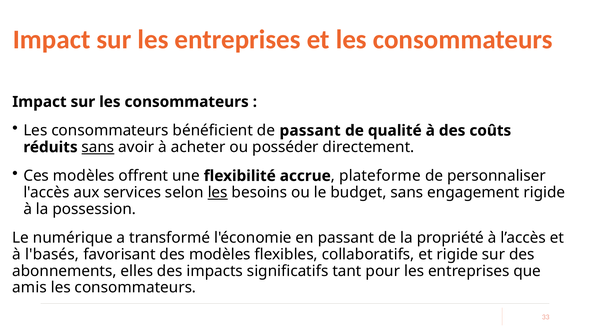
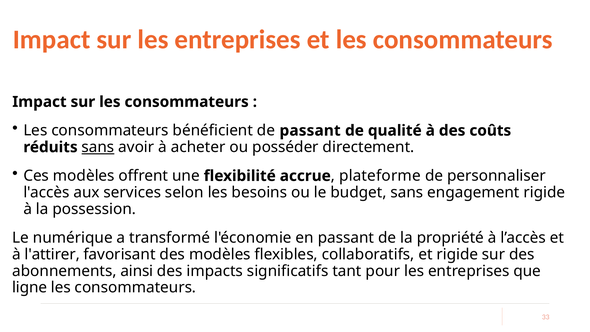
les at (218, 192) underline: present -> none
l'basés: l'basés -> l'attirer
elles: elles -> ainsi
amis: amis -> ligne
